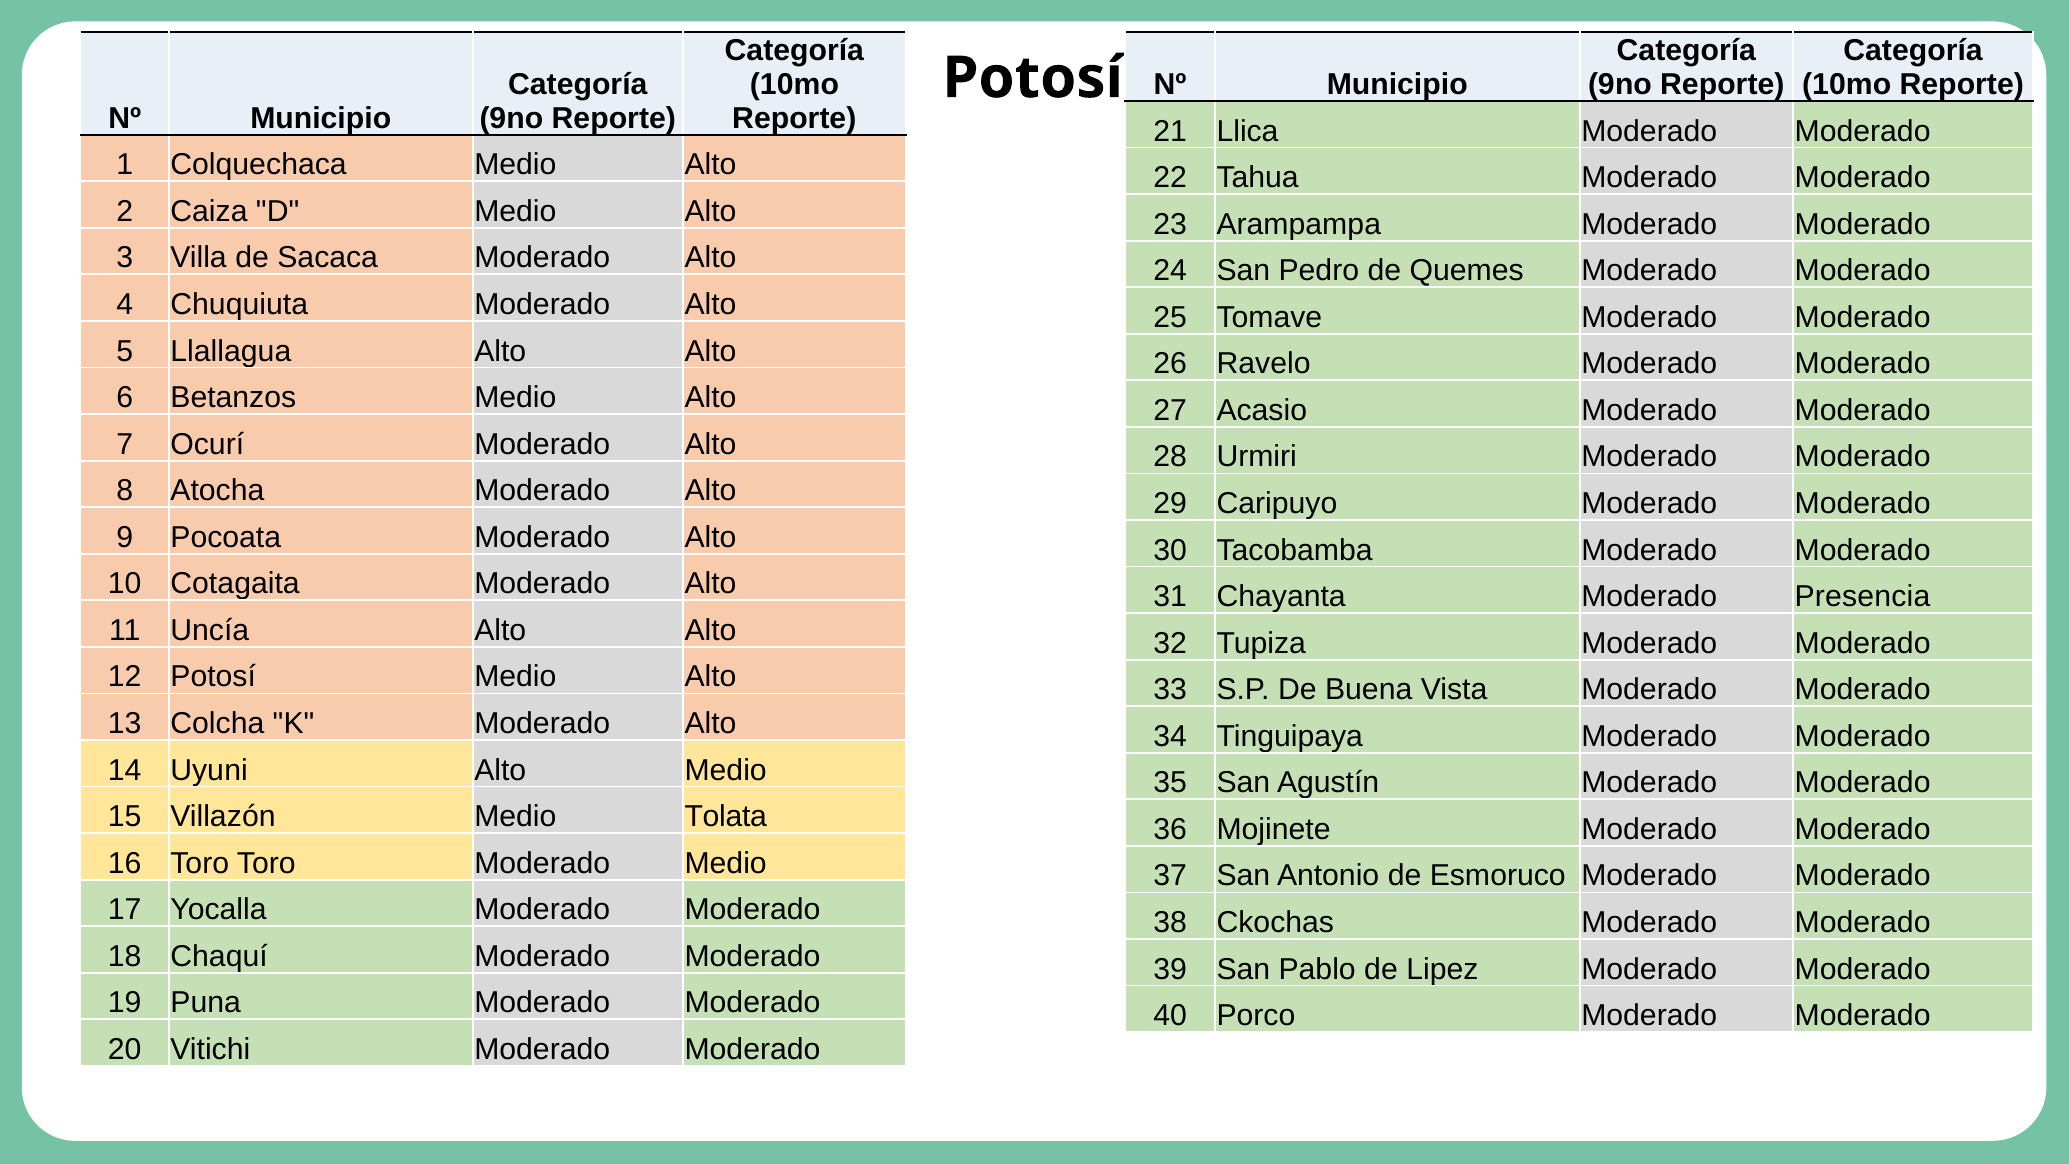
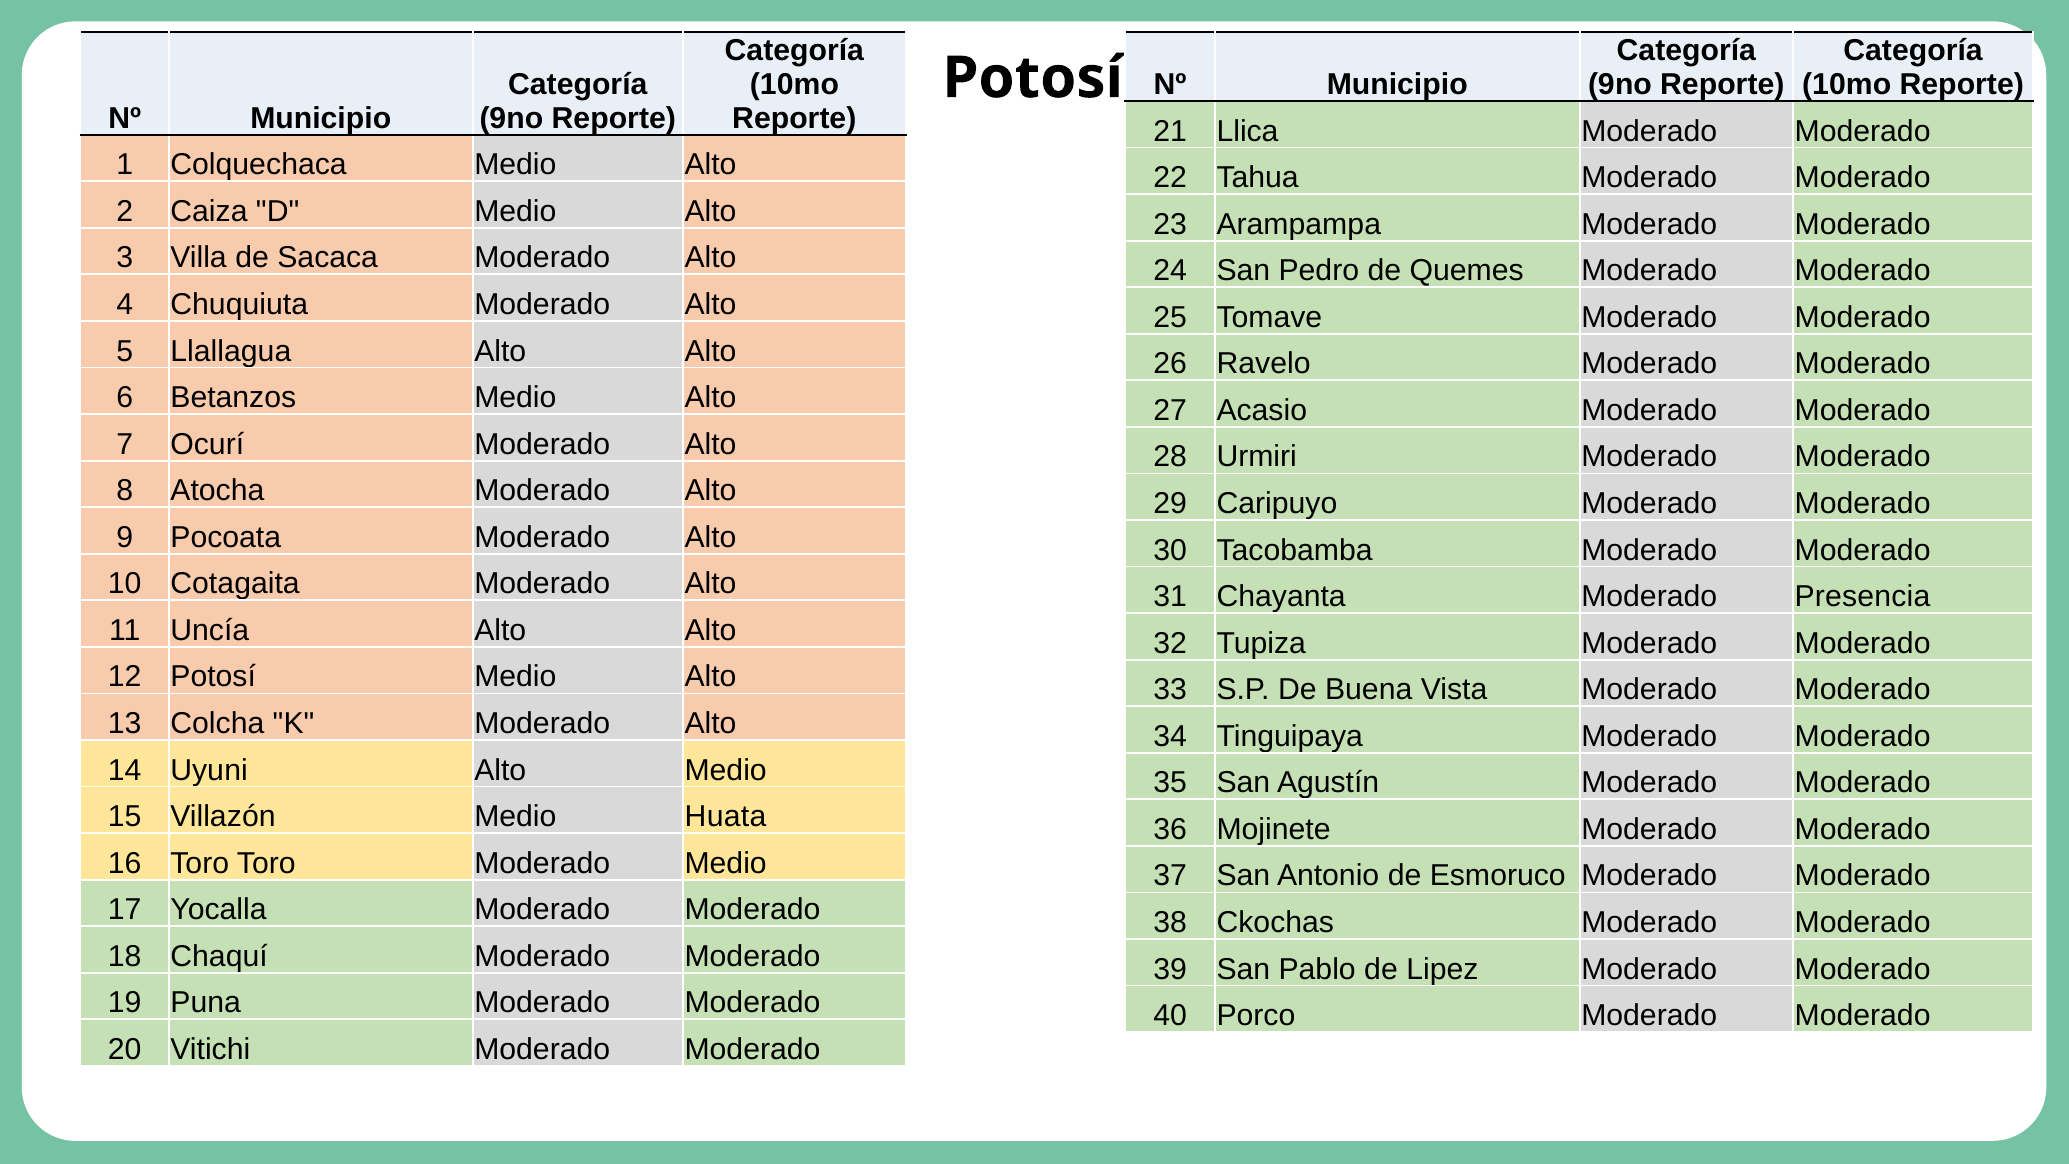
Tolata: Tolata -> Huata
